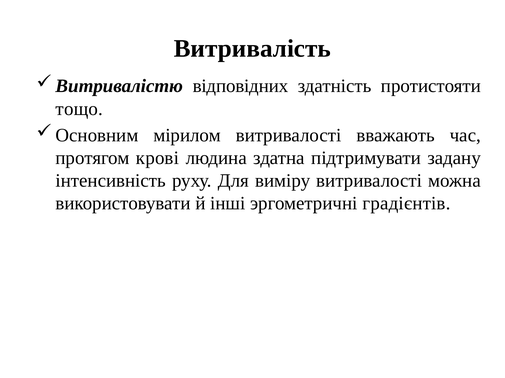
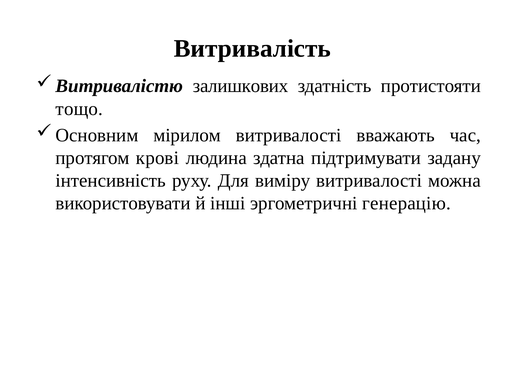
відповідних: відповідних -> залишкових
градієнтів: градієнтів -> генерацію
